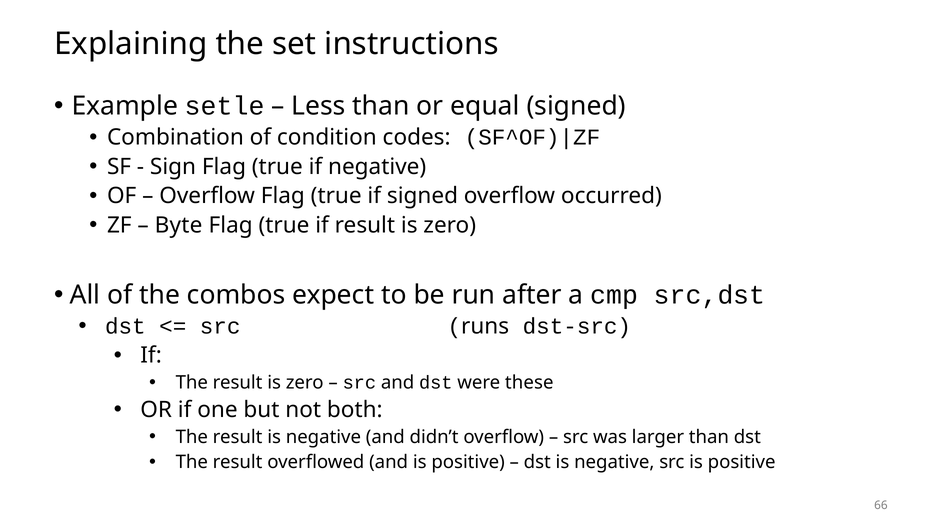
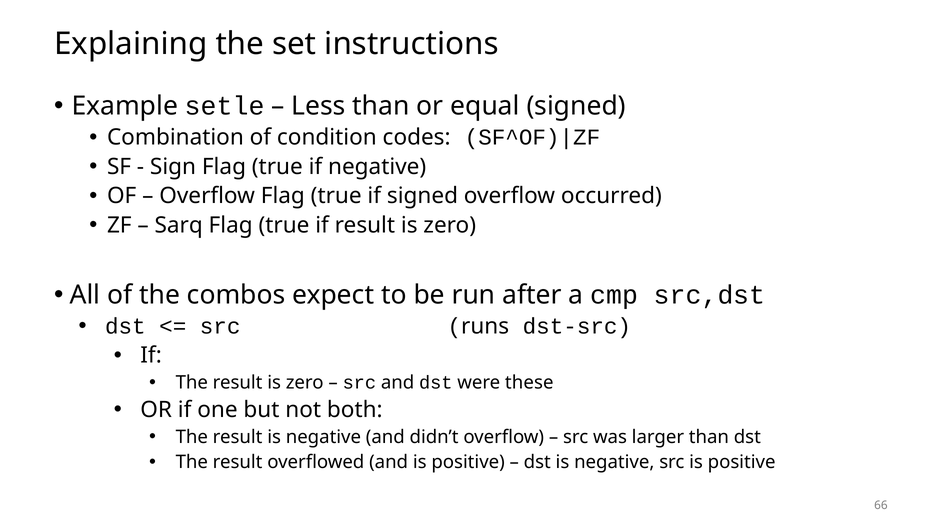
Byte: Byte -> Sarq
